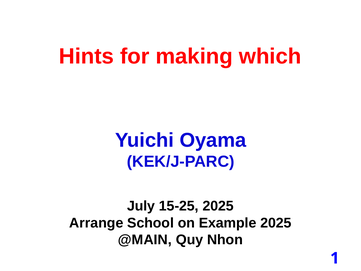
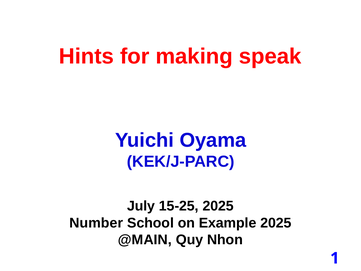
which: which -> speak
Arrange: Arrange -> Number
